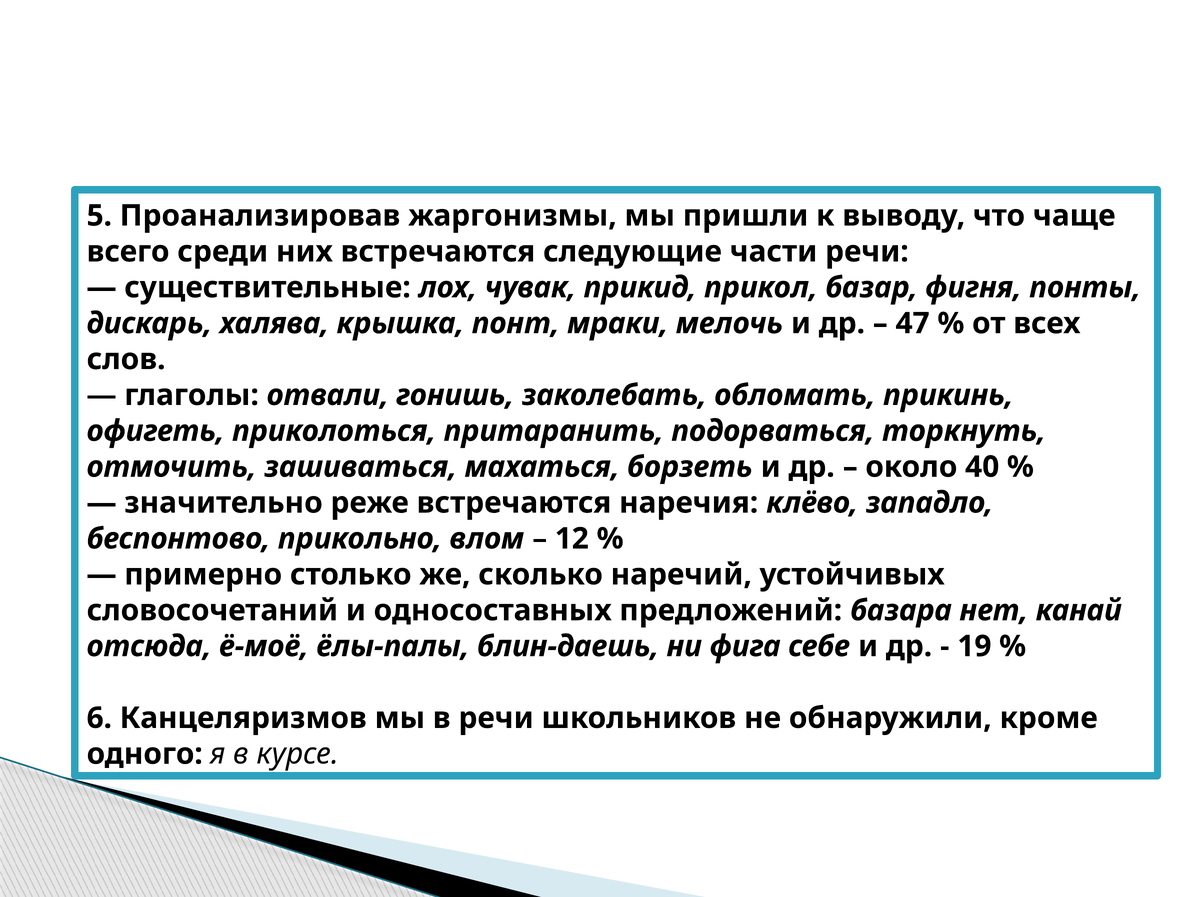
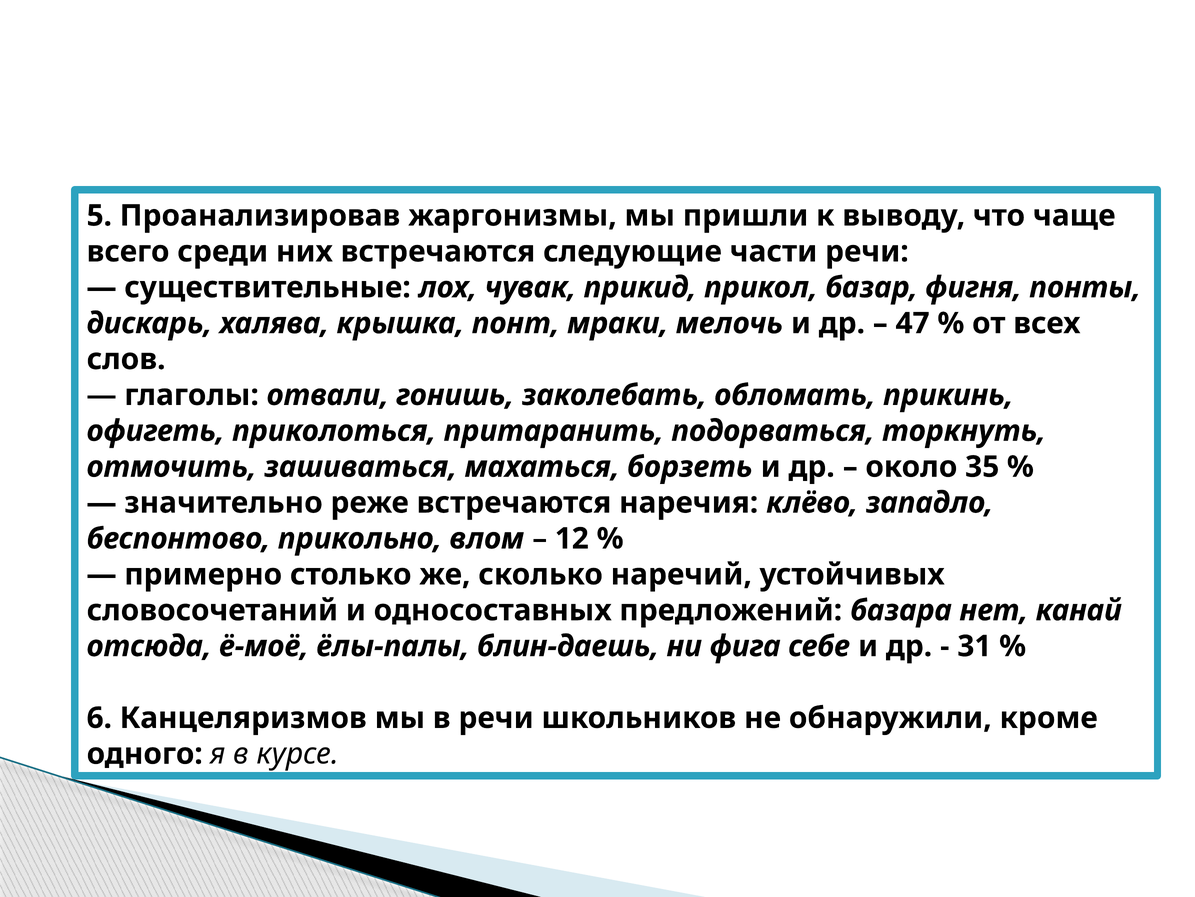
40: 40 -> 35
19: 19 -> 31
